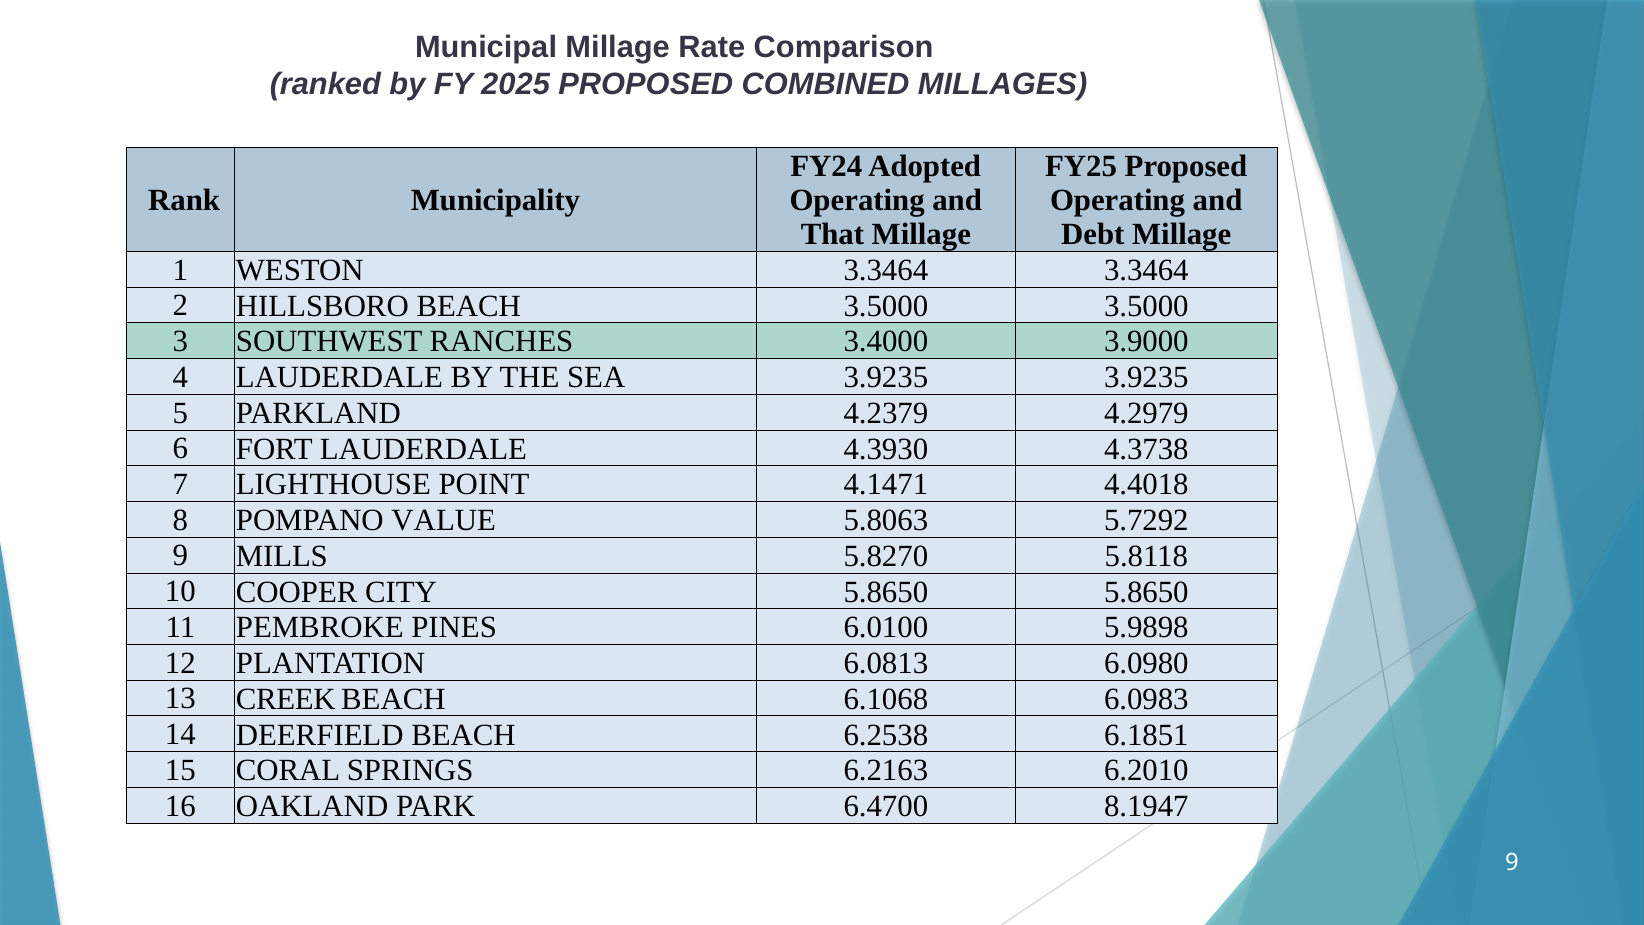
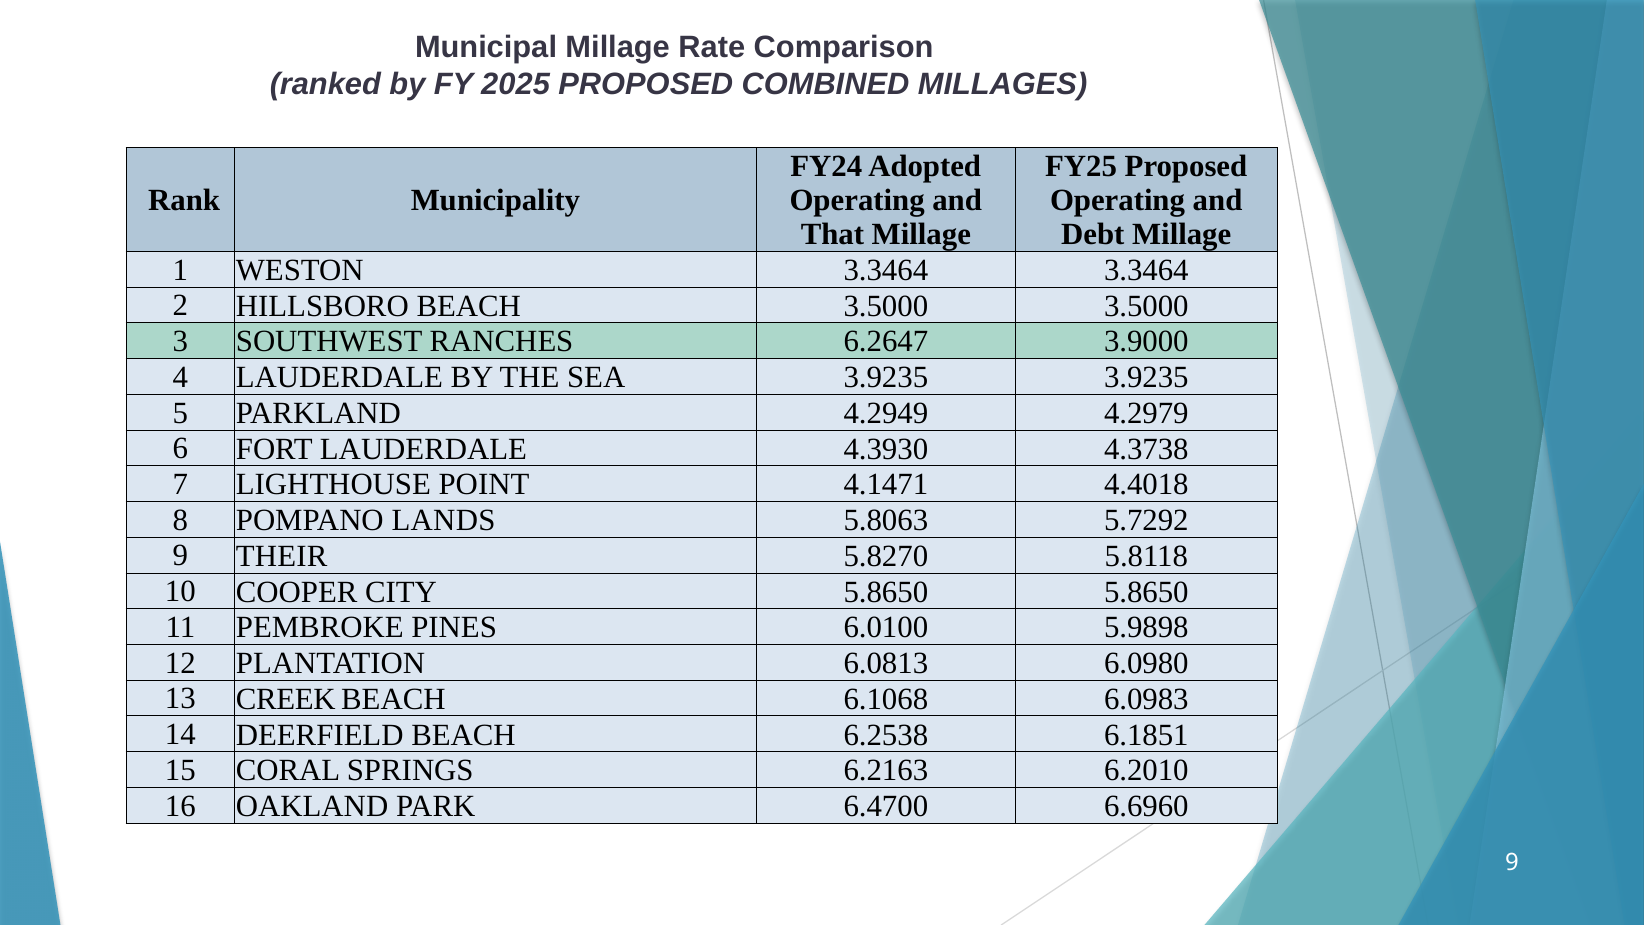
3.4000: 3.4000 -> 6.2647
4.2379: 4.2379 -> 4.2949
VALUE: VALUE -> LANDS
MILLS: MILLS -> THEIR
8.1947: 8.1947 -> 6.6960
